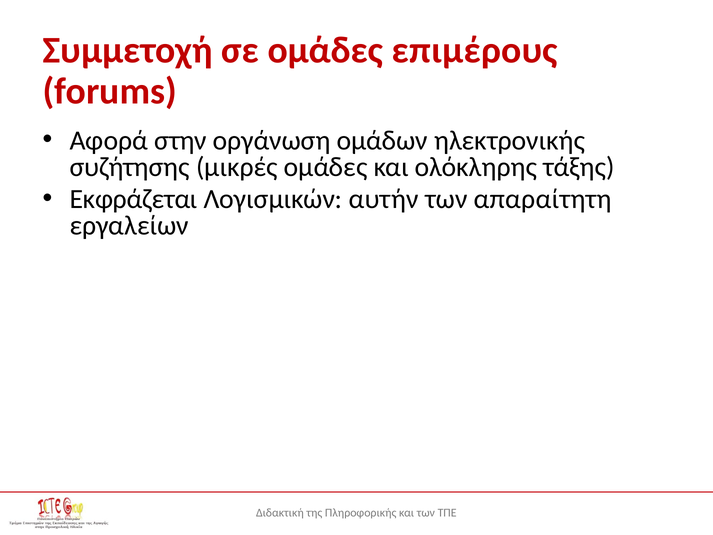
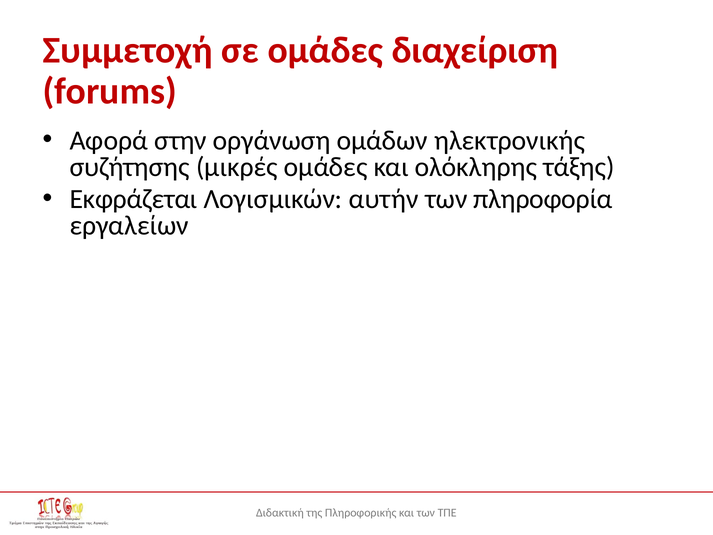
επιμέρους: επιμέρους -> διαχείριση
απαραίτητη: απαραίτητη -> πληροφορία
